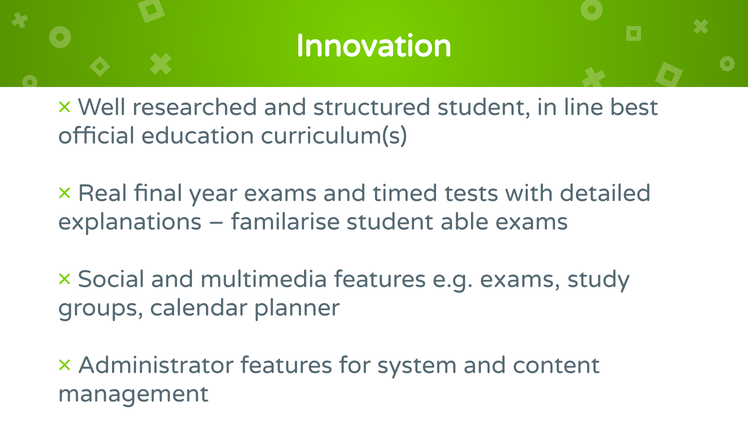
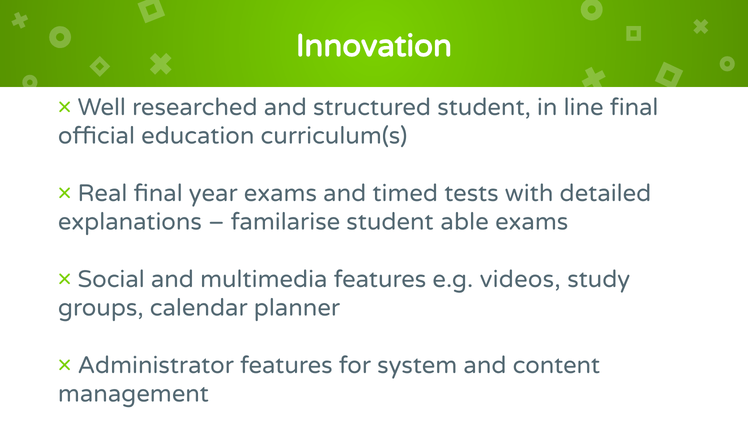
line best: best -> final
e.g exams: exams -> videos
